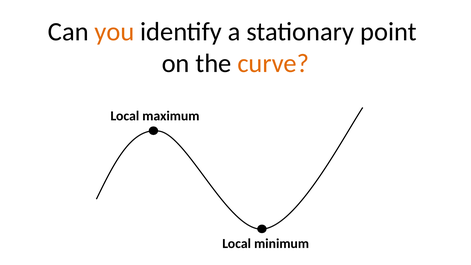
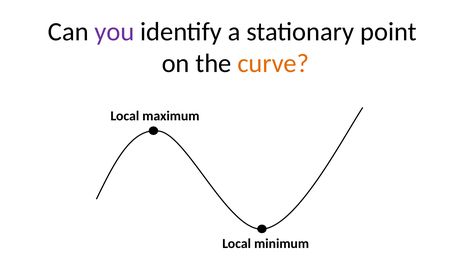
you colour: orange -> purple
